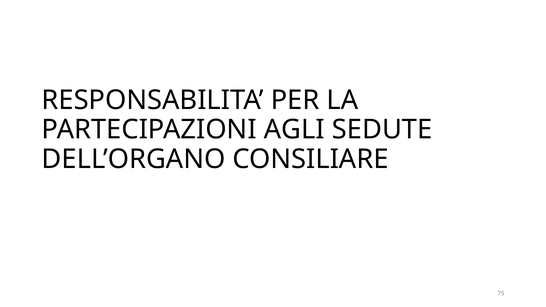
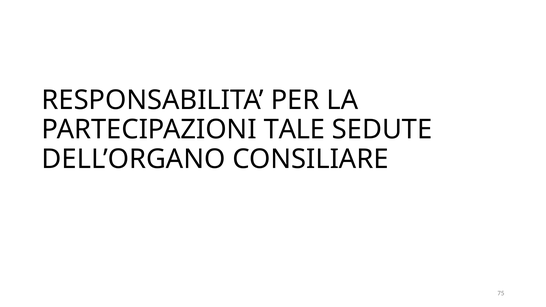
AGLI: AGLI -> TALE
